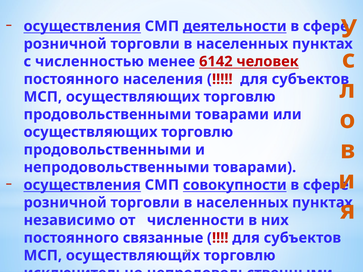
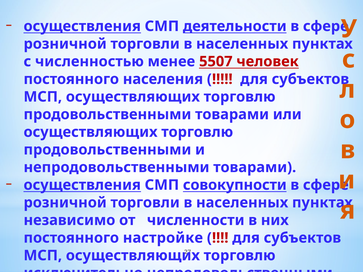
6142: 6142 -> 5507
связанные: связанные -> настройке
